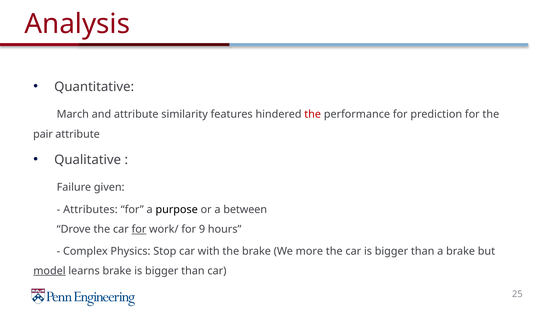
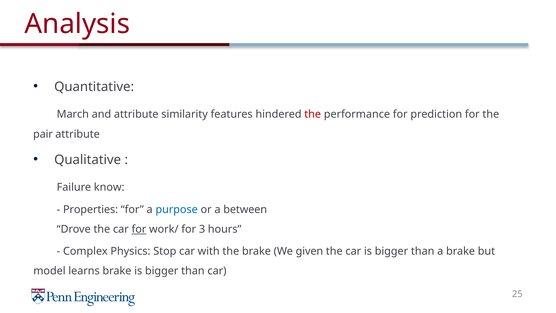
given: given -> know
Attributes: Attributes -> Properties
purpose colour: black -> blue
9: 9 -> 3
more: more -> given
model underline: present -> none
